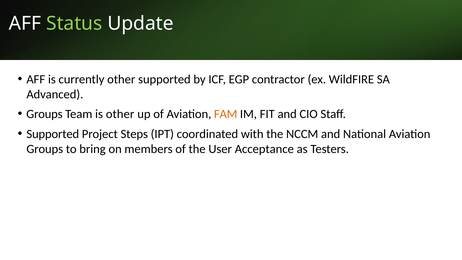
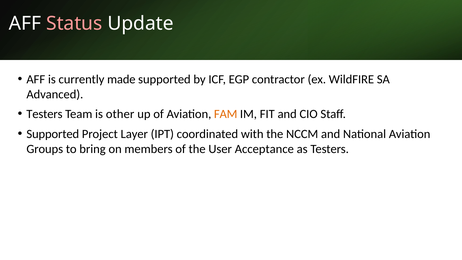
Status colour: light green -> pink
currently other: other -> made
Groups at (44, 114): Groups -> Testers
Steps: Steps -> Layer
